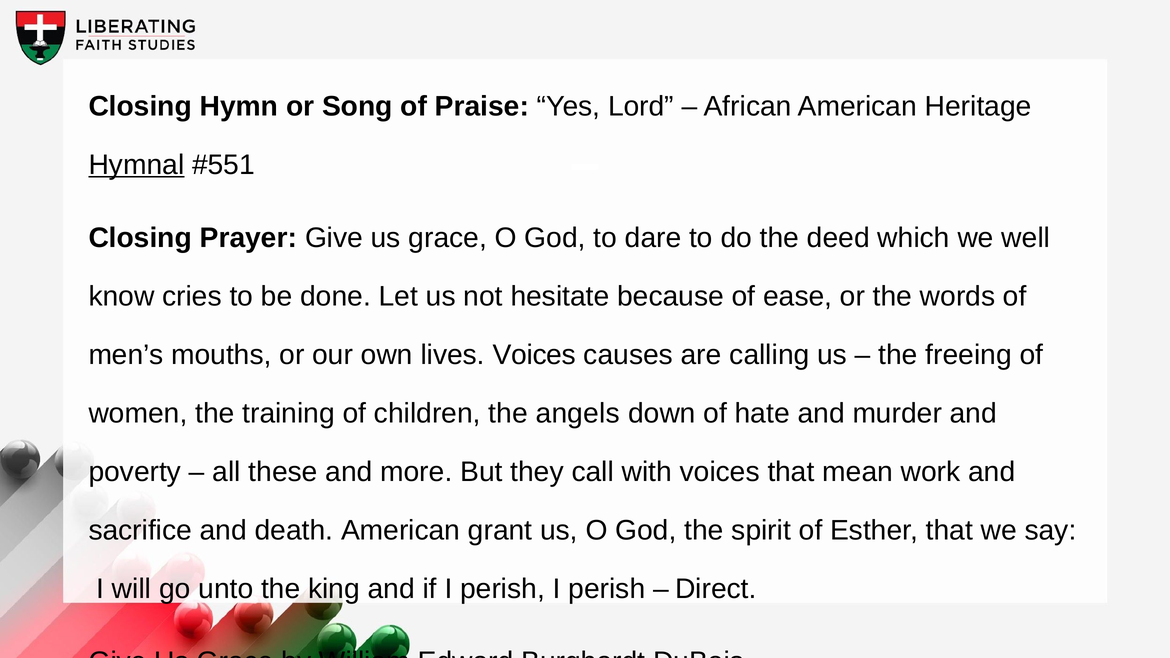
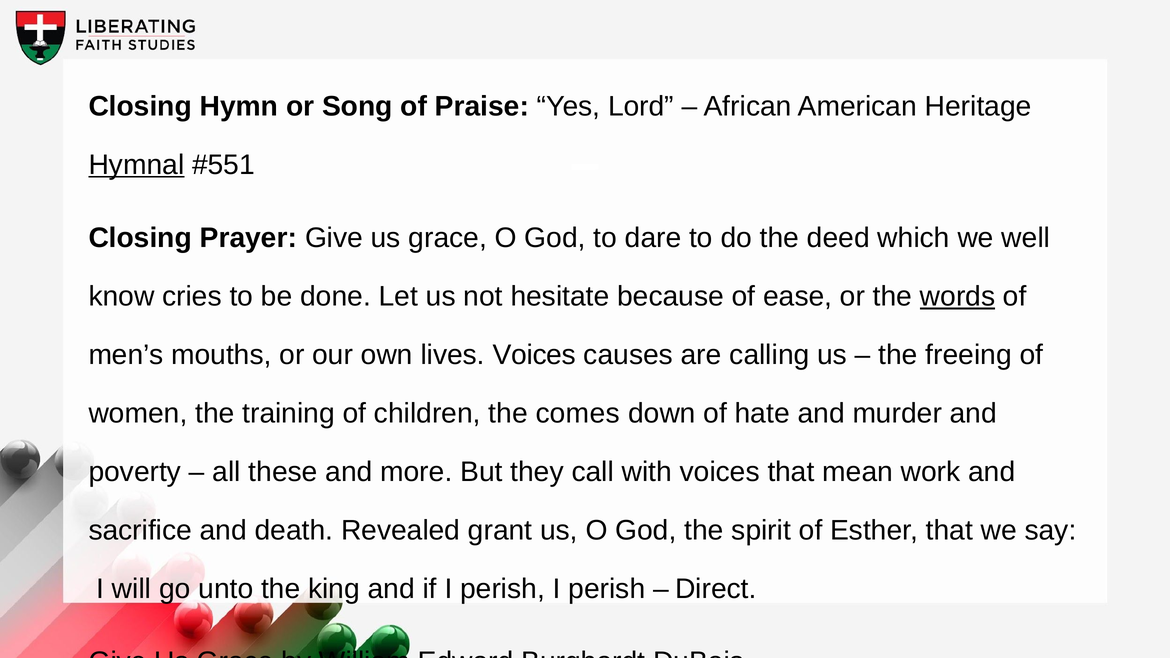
words underline: none -> present
angels: angels -> comes
death American: American -> Revealed
